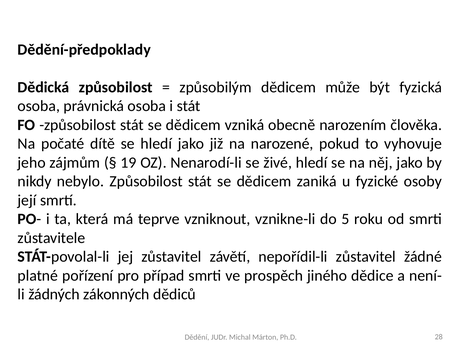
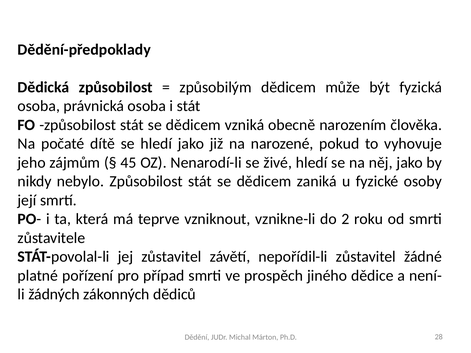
19: 19 -> 45
5: 5 -> 2
